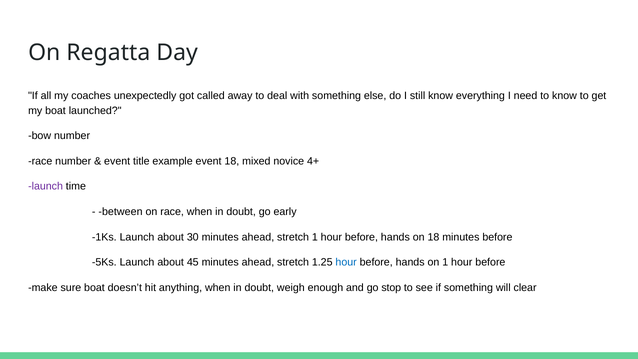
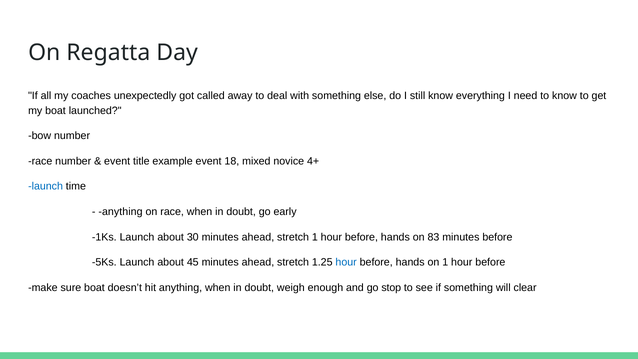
launch at (46, 186) colour: purple -> blue
between at (121, 212): between -> anything
on 18: 18 -> 83
